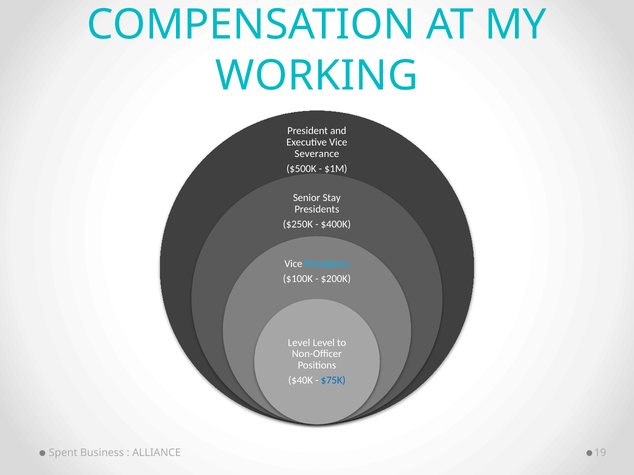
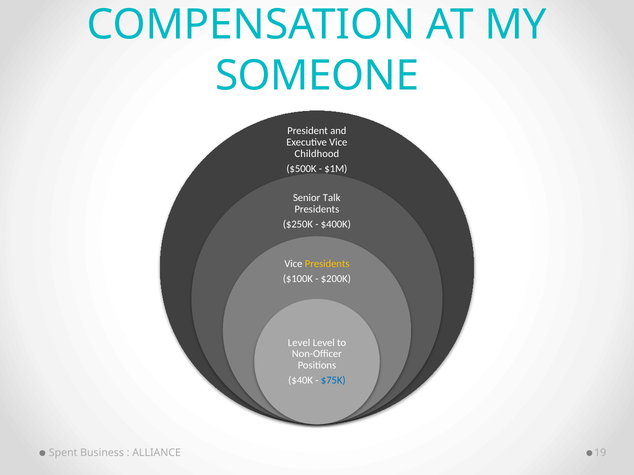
WORKING: WORKING -> SOMEONE
Severance: Severance -> Childhood
Stay: Stay -> Talk
Presidents at (327, 264) colour: light blue -> yellow
